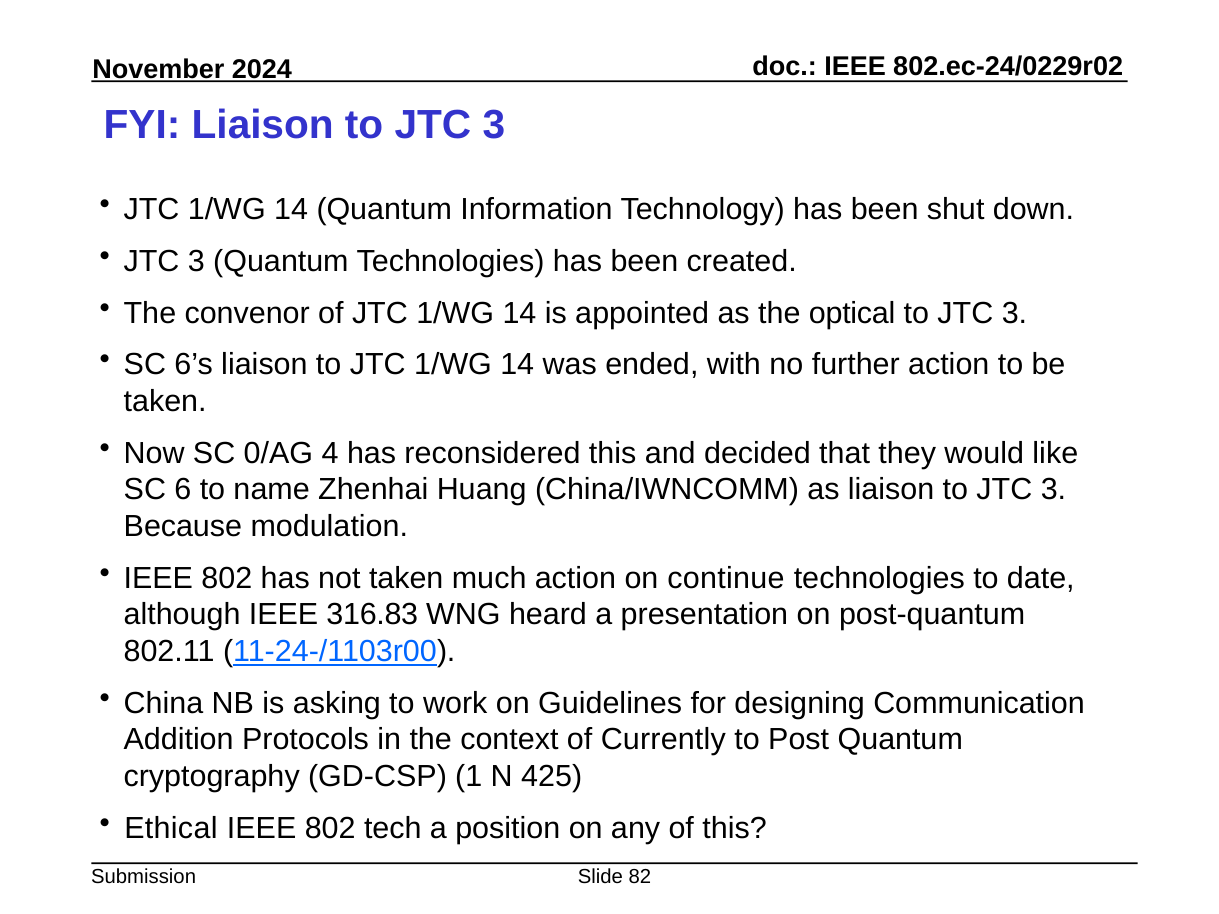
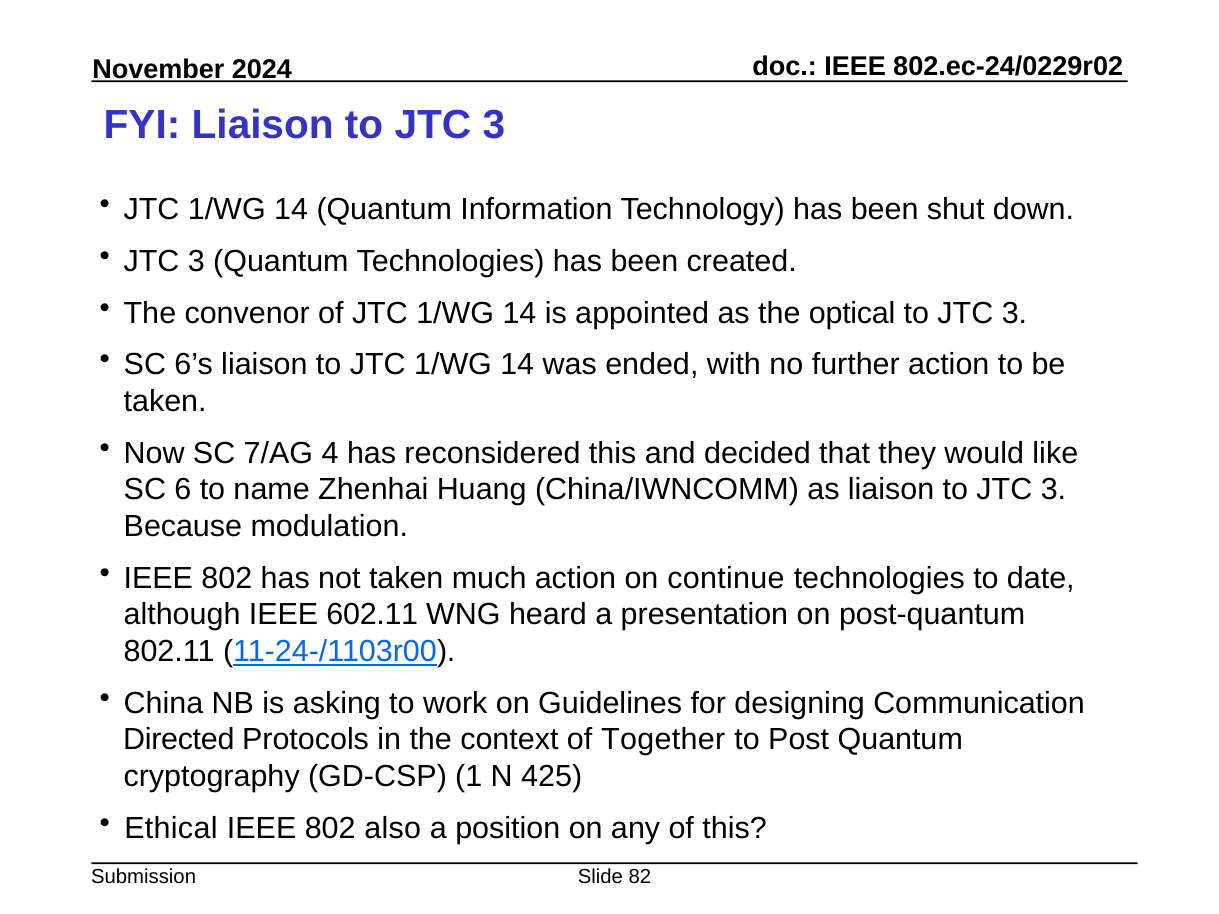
0/AG: 0/AG -> 7/AG
316.83: 316.83 -> 602.11
Addition: Addition -> Directed
Currently: Currently -> Together
tech: tech -> also
